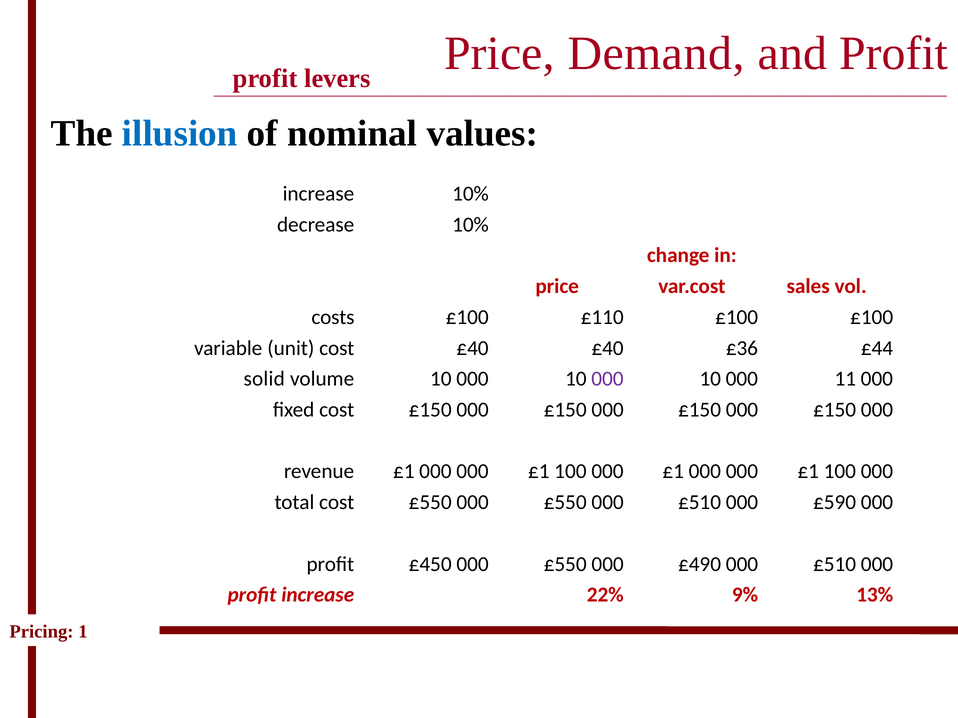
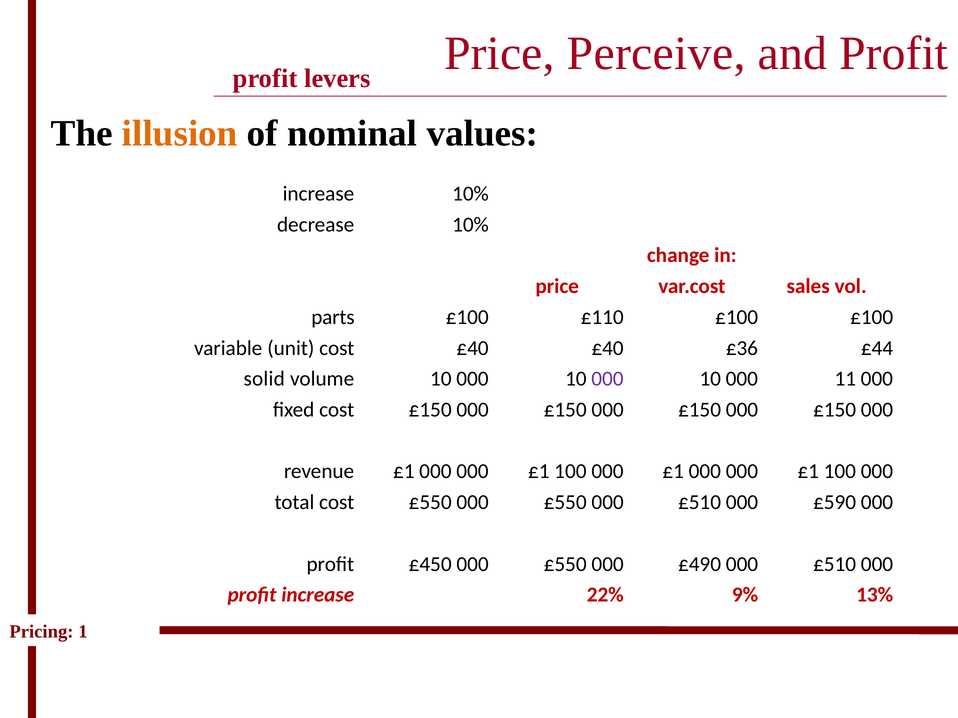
Demand: Demand -> Perceive
illusion colour: blue -> orange
costs: costs -> parts
